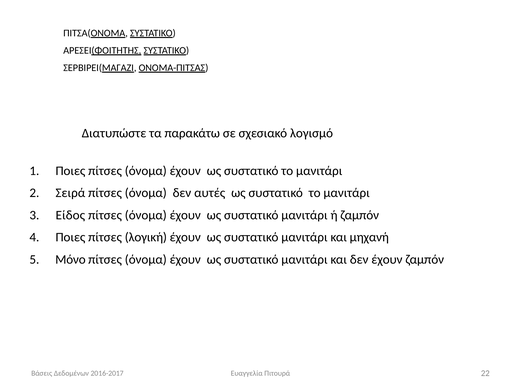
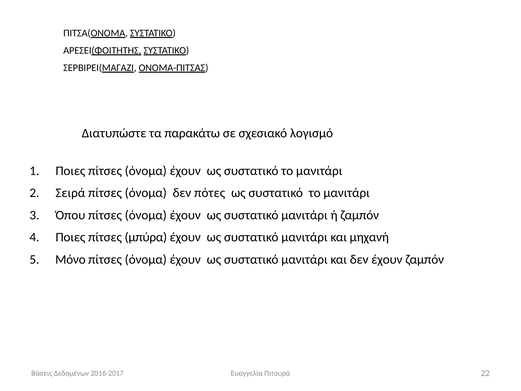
αυτές: αυτές -> πότες
Είδος: Είδος -> Όπου
λογική: λογική -> μπύρα
